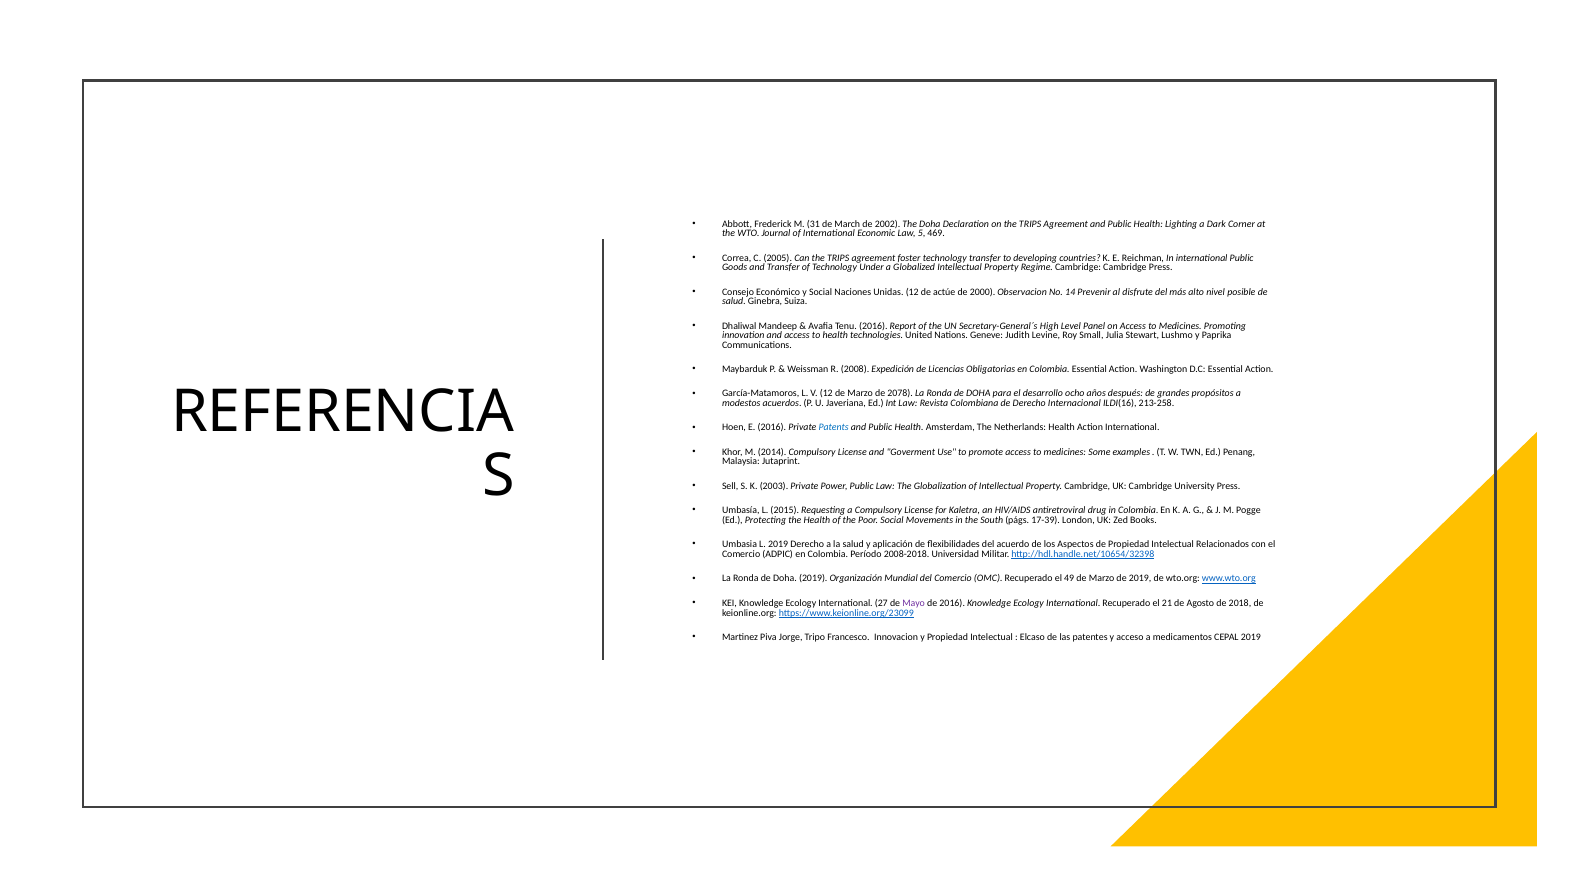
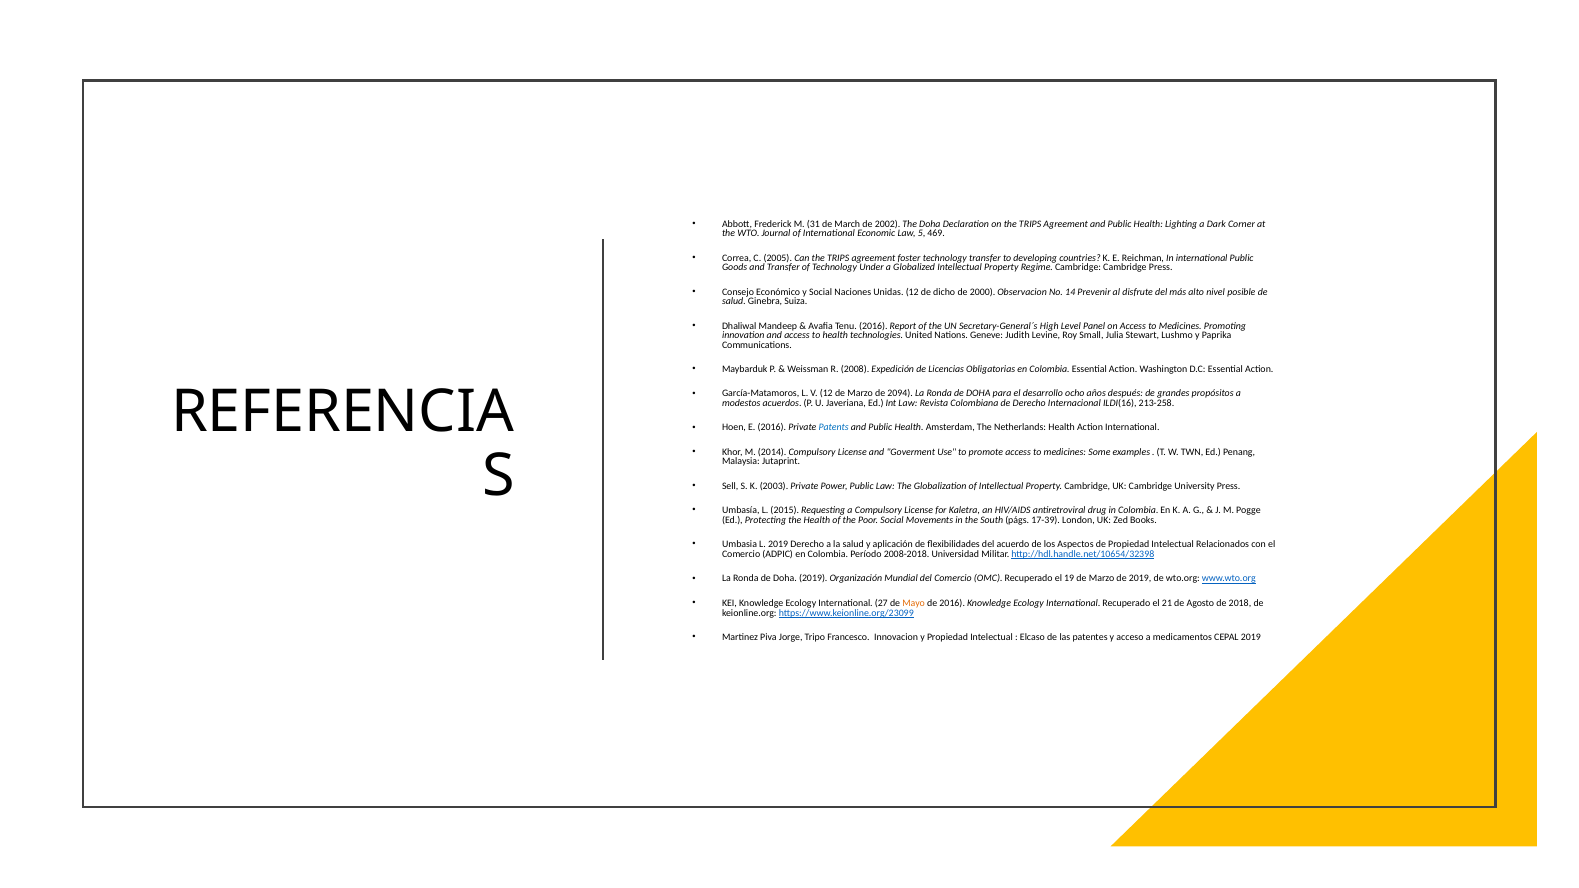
actúe: actúe -> dicho
2078: 2078 -> 2094
49: 49 -> 19
Mayo colour: purple -> orange
